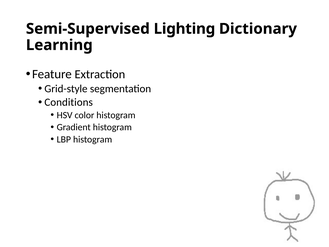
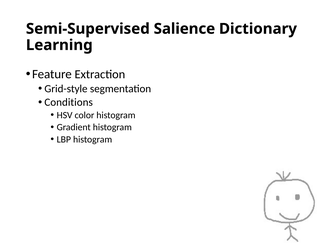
Lighting: Lighting -> Salience
